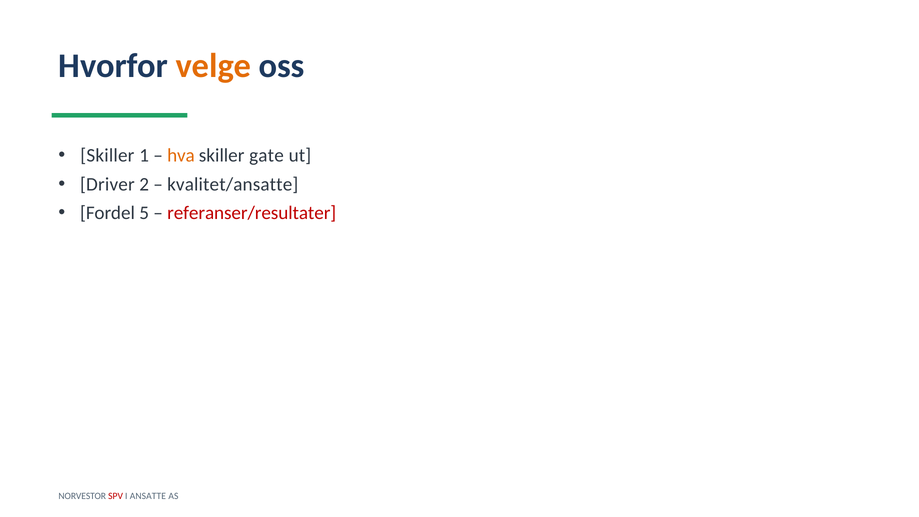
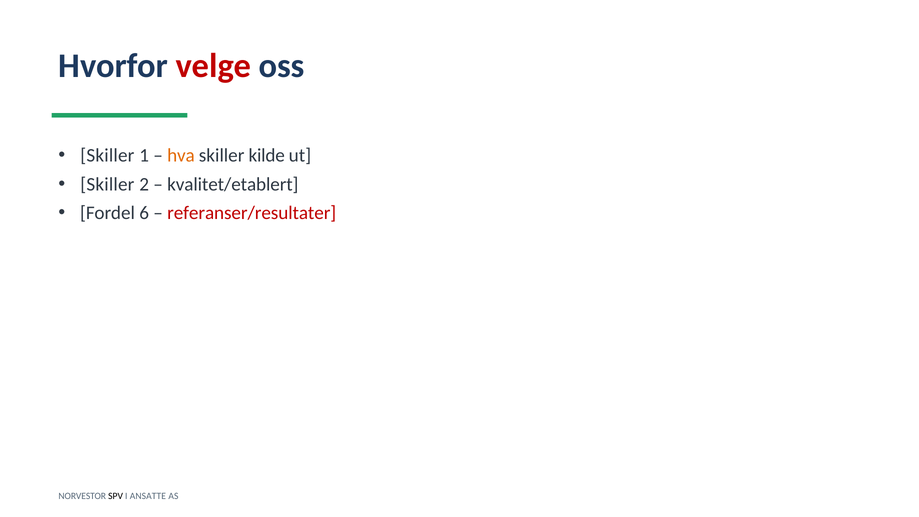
velge colour: orange -> red
gate: gate -> kilde
Driver at (107, 184): Driver -> Skiller
kvalitet/ansatte: kvalitet/ansatte -> kvalitet/etablert
5: 5 -> 6
SPV colour: red -> black
